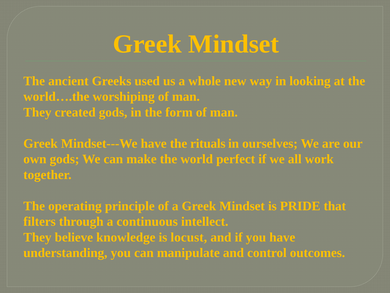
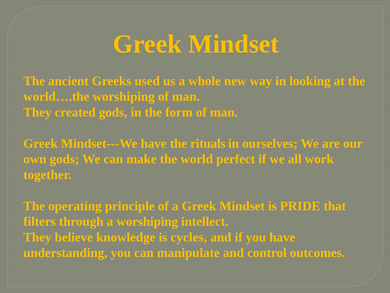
a continuous: continuous -> worshiping
locust: locust -> cycles
